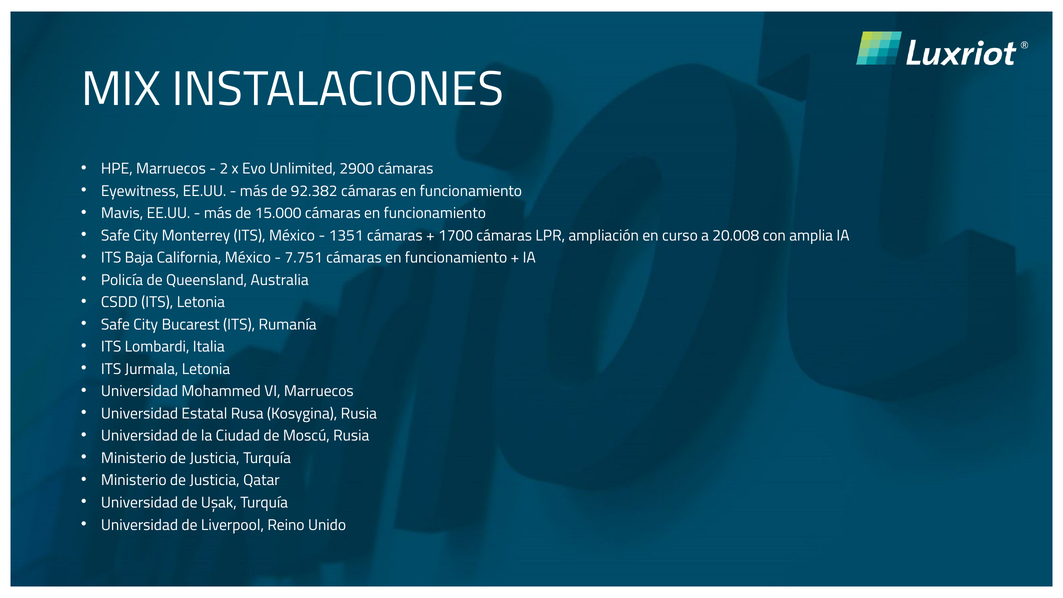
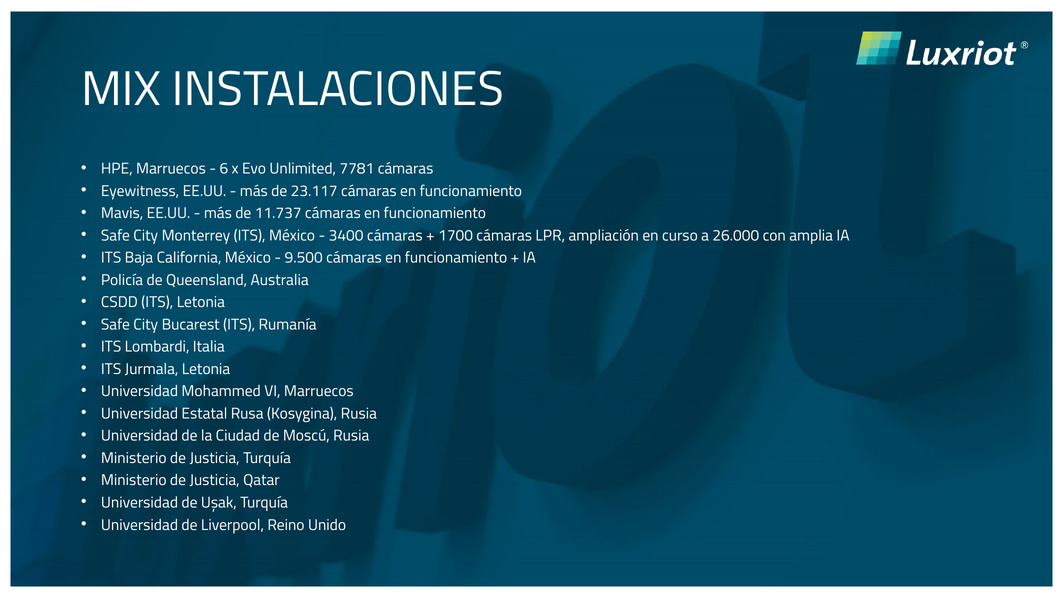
2: 2 -> 6
2900: 2900 -> 7781
92.382: 92.382 -> 23.117
15.000: 15.000 -> 11.737
1351: 1351 -> 3400
20.008: 20.008 -> 26.000
7.751: 7.751 -> 9.500
